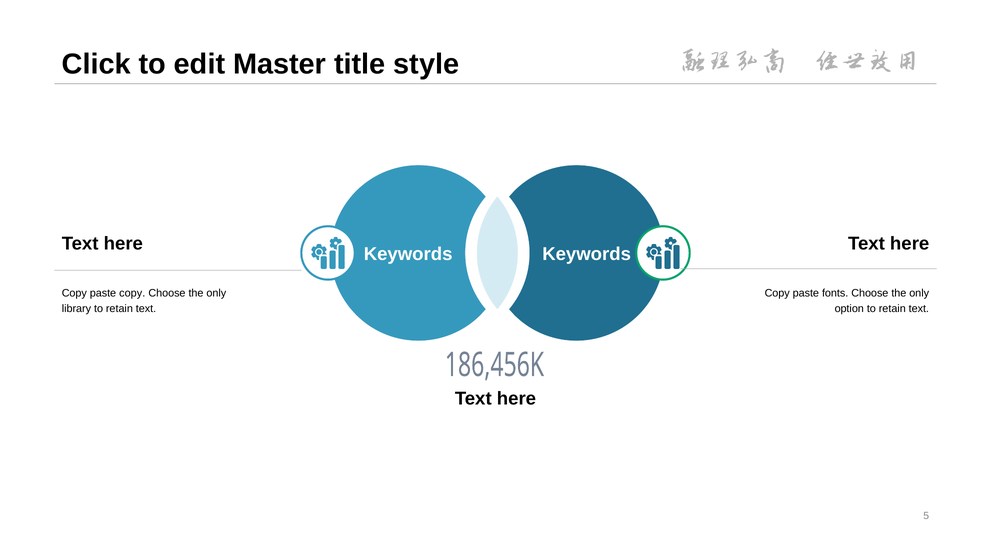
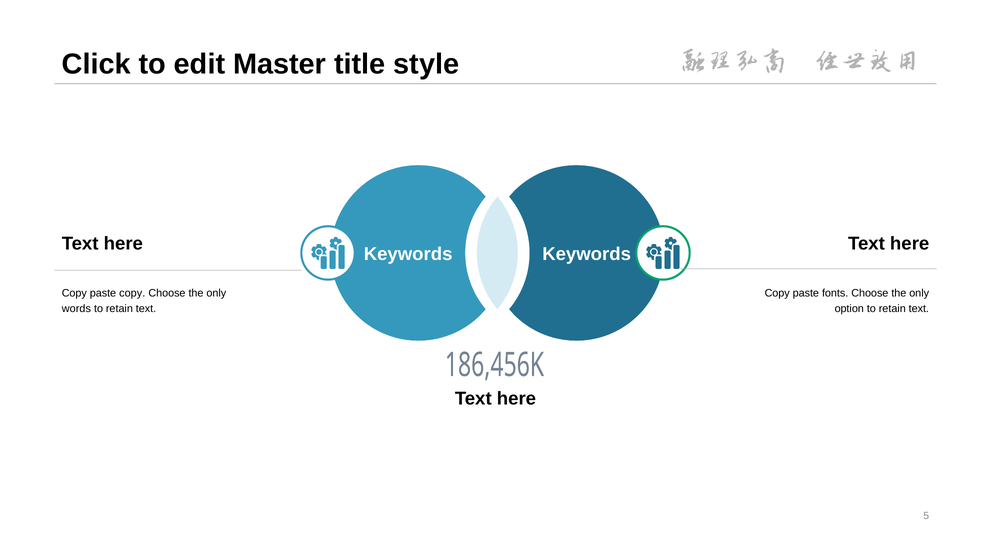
library: library -> words
